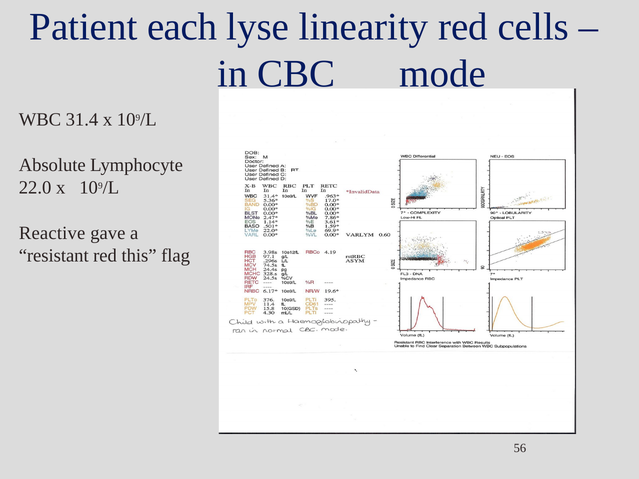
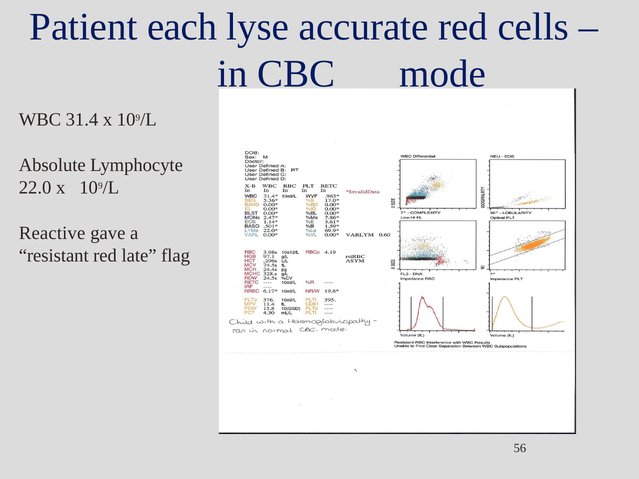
linearity: linearity -> accurate
this: this -> late
